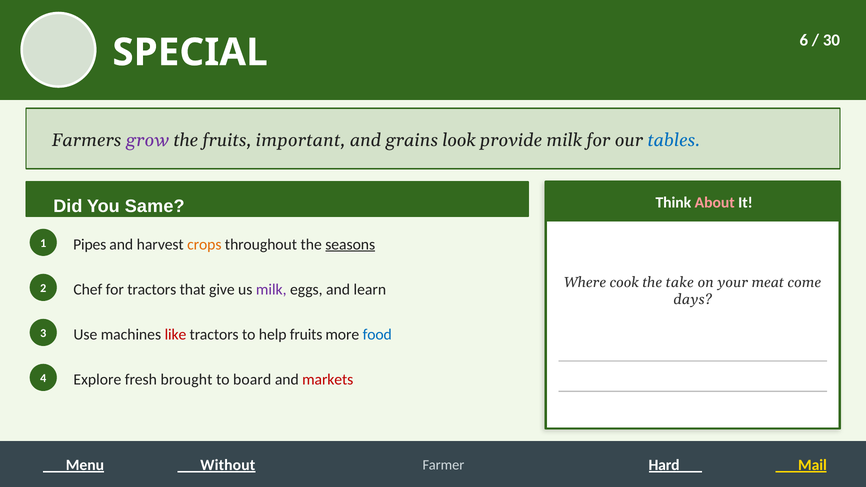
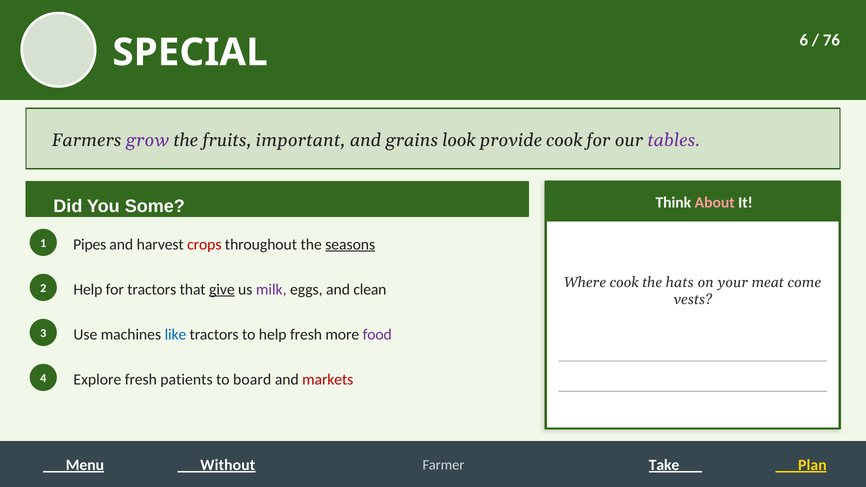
30: 30 -> 76
provide milk: milk -> cook
tables colour: blue -> purple
Same: Same -> Some
crops colour: orange -> red
take: take -> hats
2 Chef: Chef -> Help
give underline: none -> present
learn: learn -> clean
days: days -> vests
like colour: red -> blue
help fruits: fruits -> fresh
food colour: blue -> purple
brought: brought -> patients
Hard: Hard -> Take
Mail: Mail -> Plan
